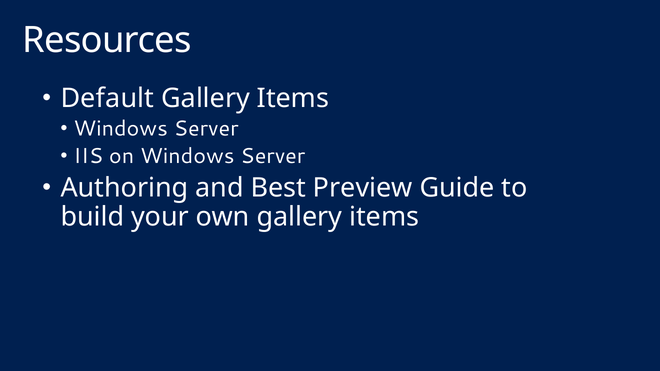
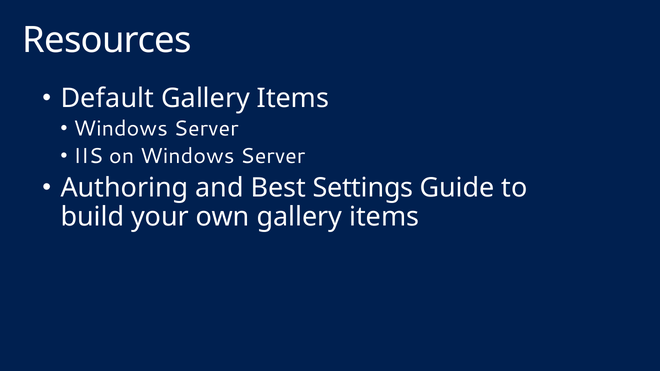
Preview: Preview -> Settings
